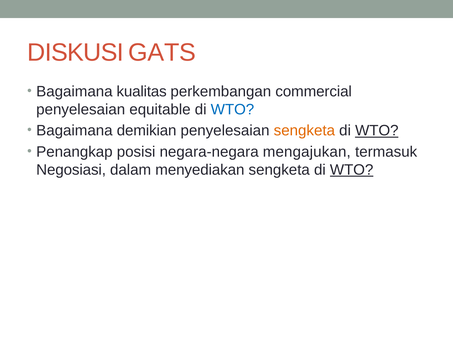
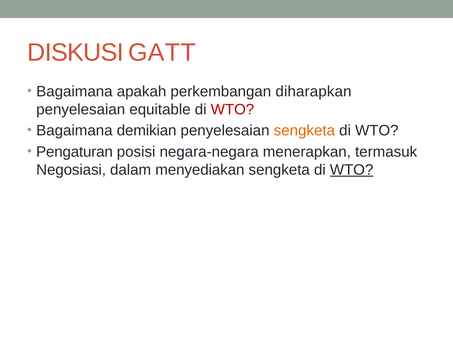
GATS: GATS -> GATT
kualitas: kualitas -> apakah
commercial: commercial -> diharapkan
WTO at (232, 110) colour: blue -> red
WTO at (377, 131) underline: present -> none
Penangkap: Penangkap -> Pengaturan
mengajukan: mengajukan -> menerapkan
